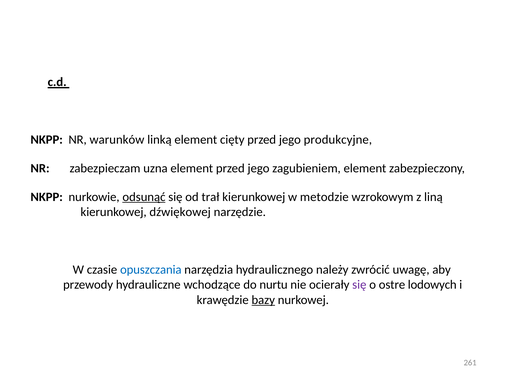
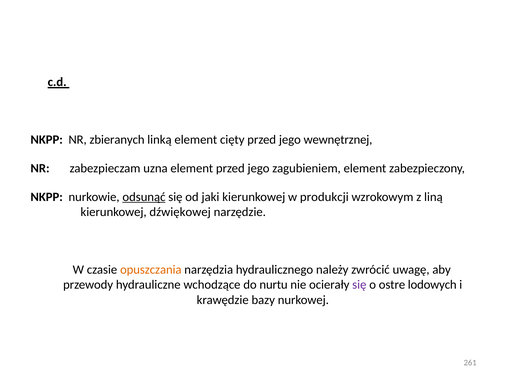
warunków: warunków -> zbieranych
produkcyjne: produkcyjne -> wewnętrznej
trał: trał -> jaki
metodzie: metodzie -> produkcji
opuszczania colour: blue -> orange
bazy underline: present -> none
